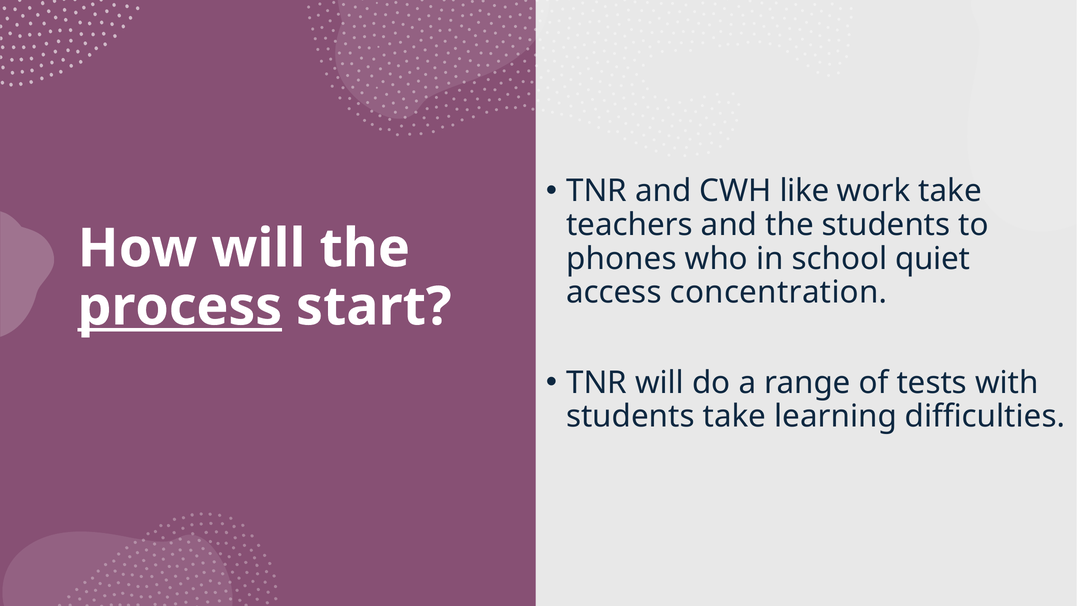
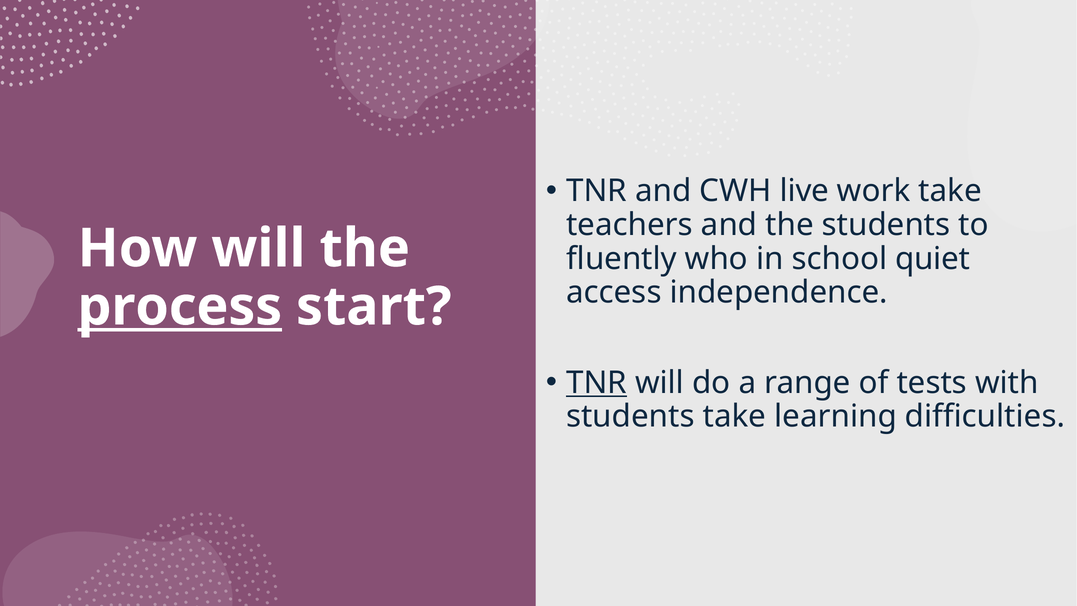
like: like -> live
phones: phones -> fluently
concentration: concentration -> independence
TNR at (597, 383) underline: none -> present
